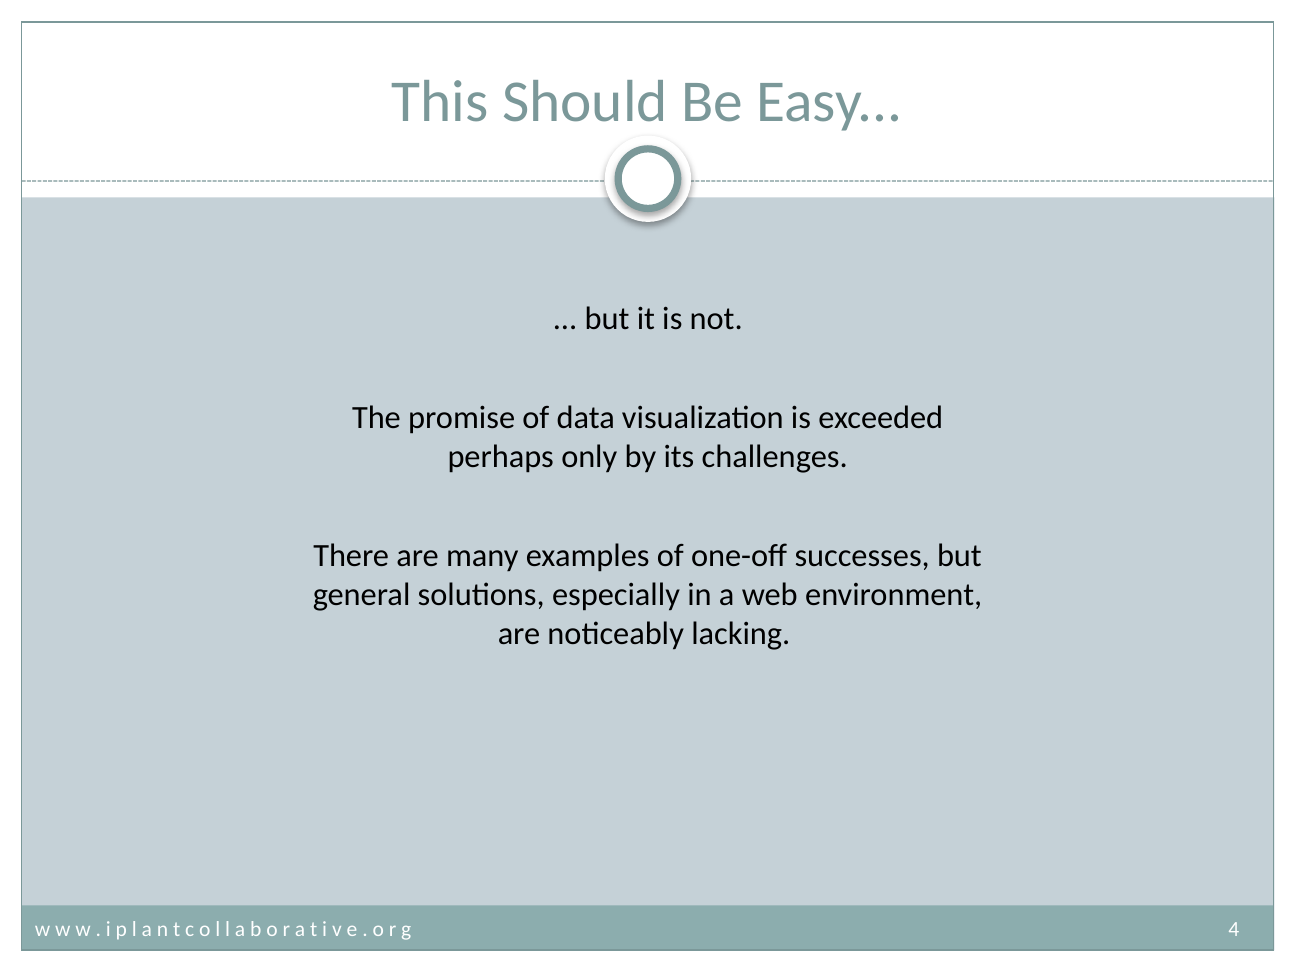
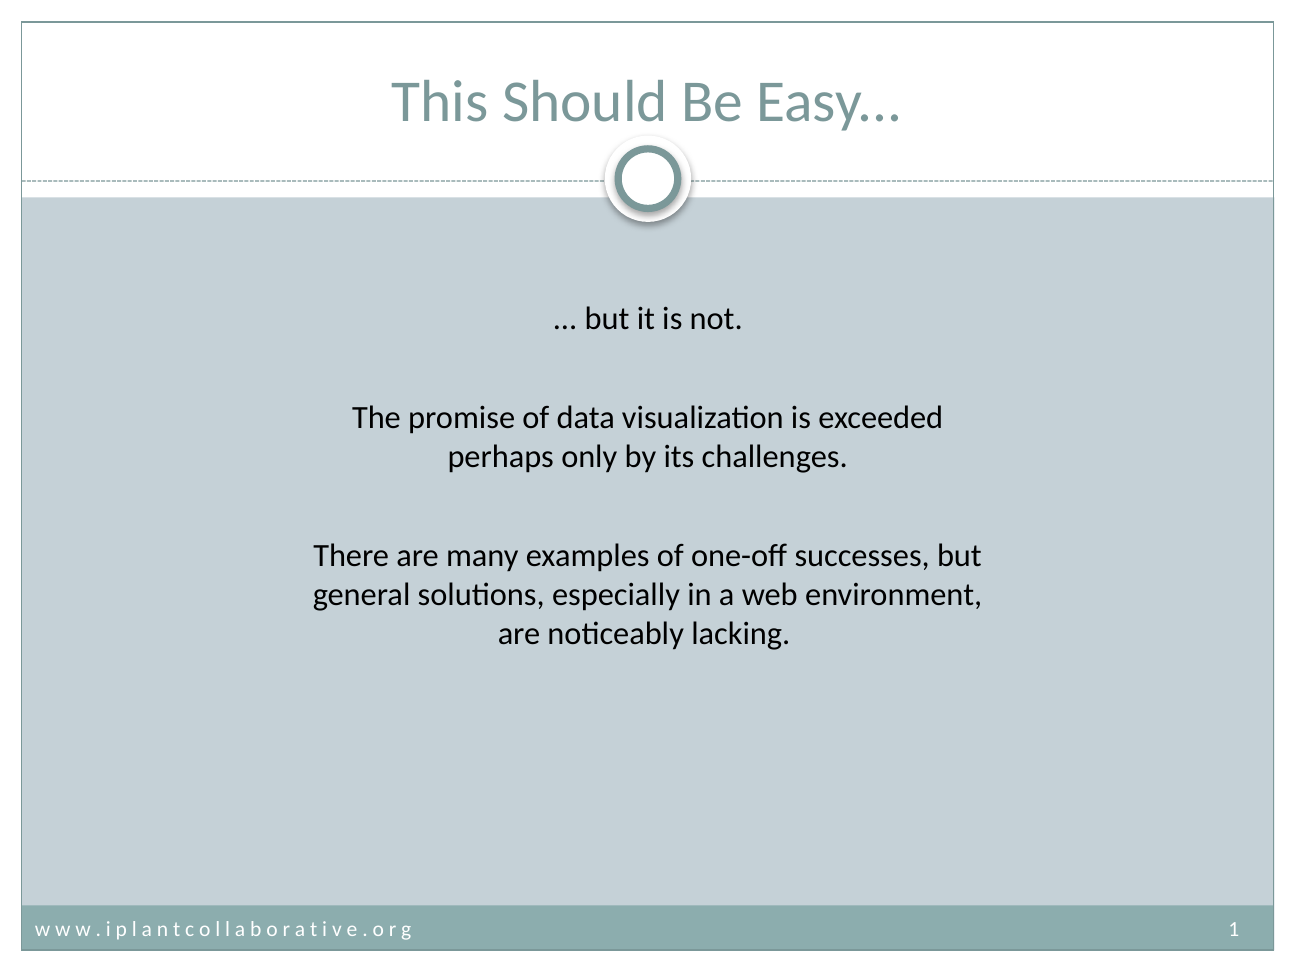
4: 4 -> 1
